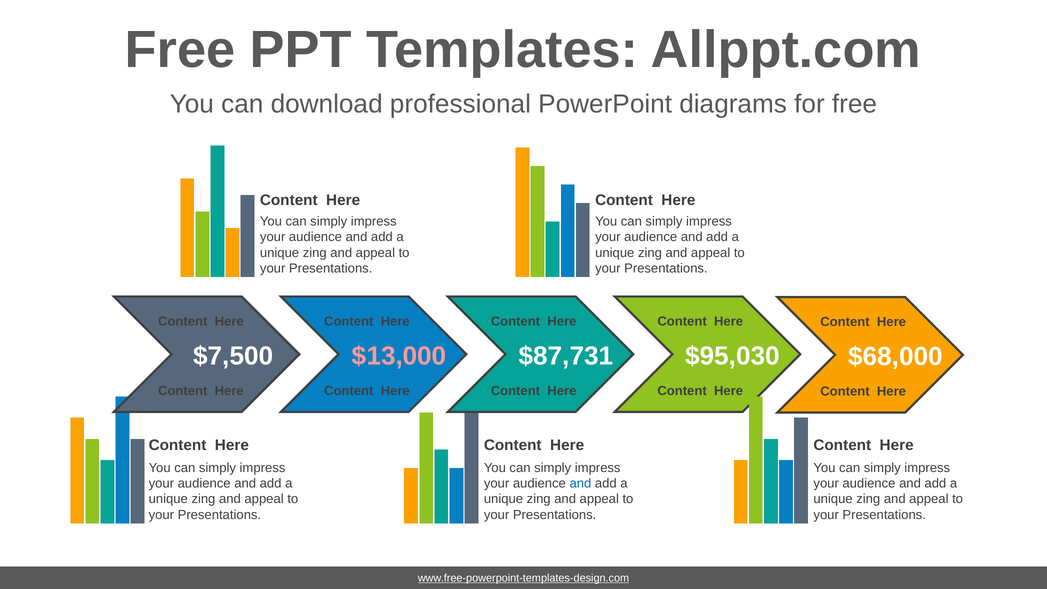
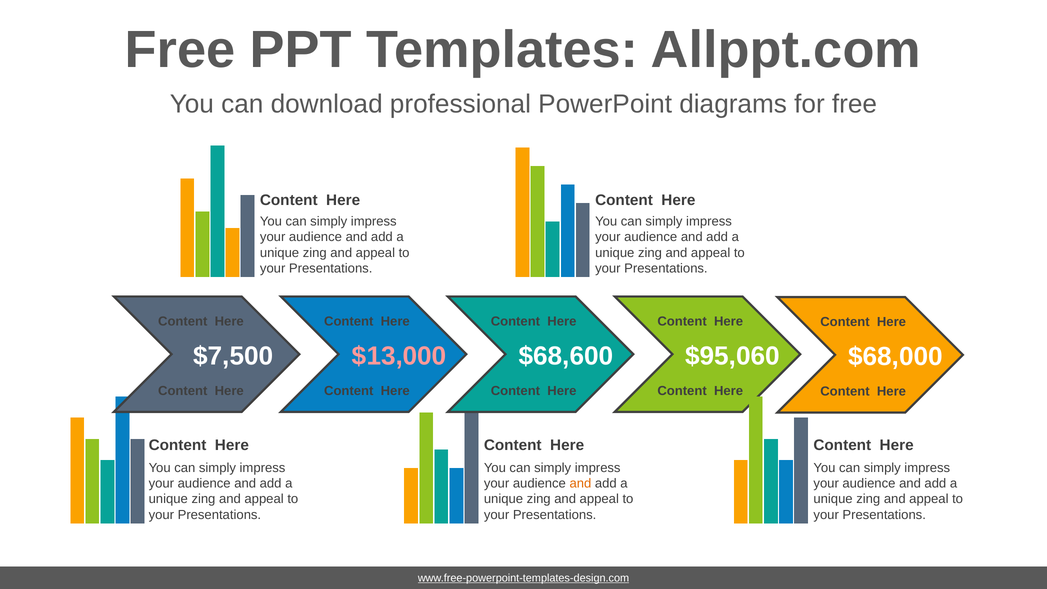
$87,731: $87,731 -> $68,600
$95,030: $95,030 -> $95,060
and at (580, 483) colour: blue -> orange
